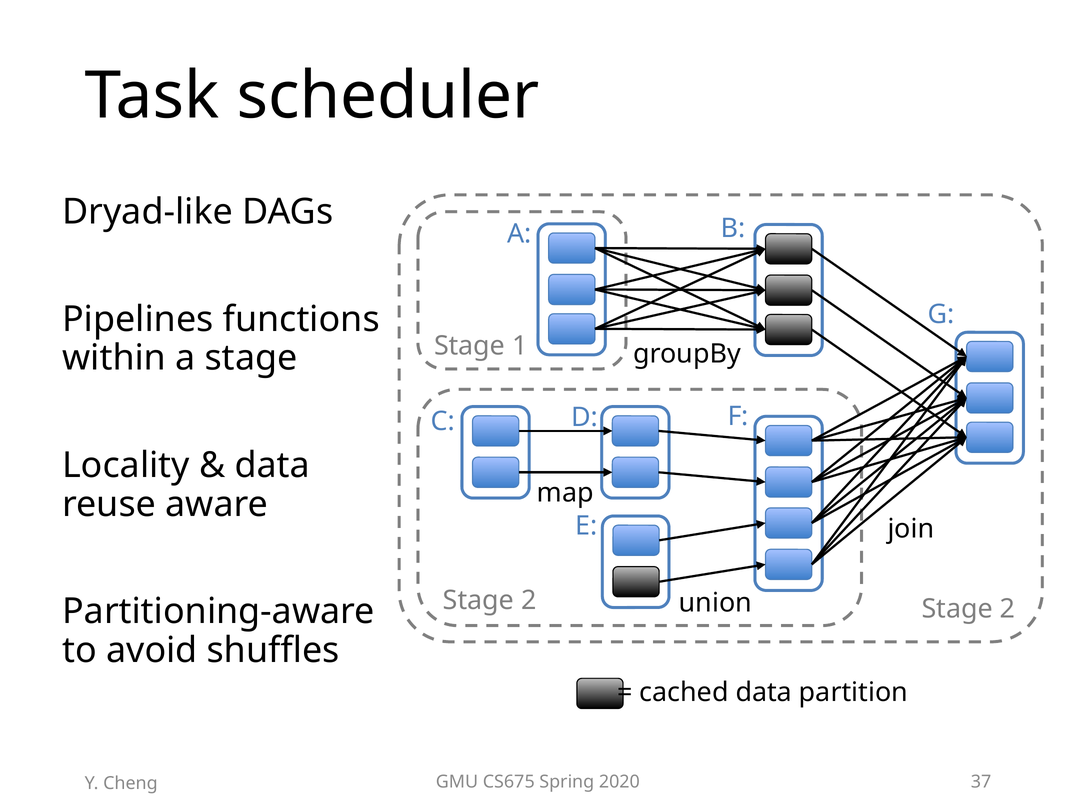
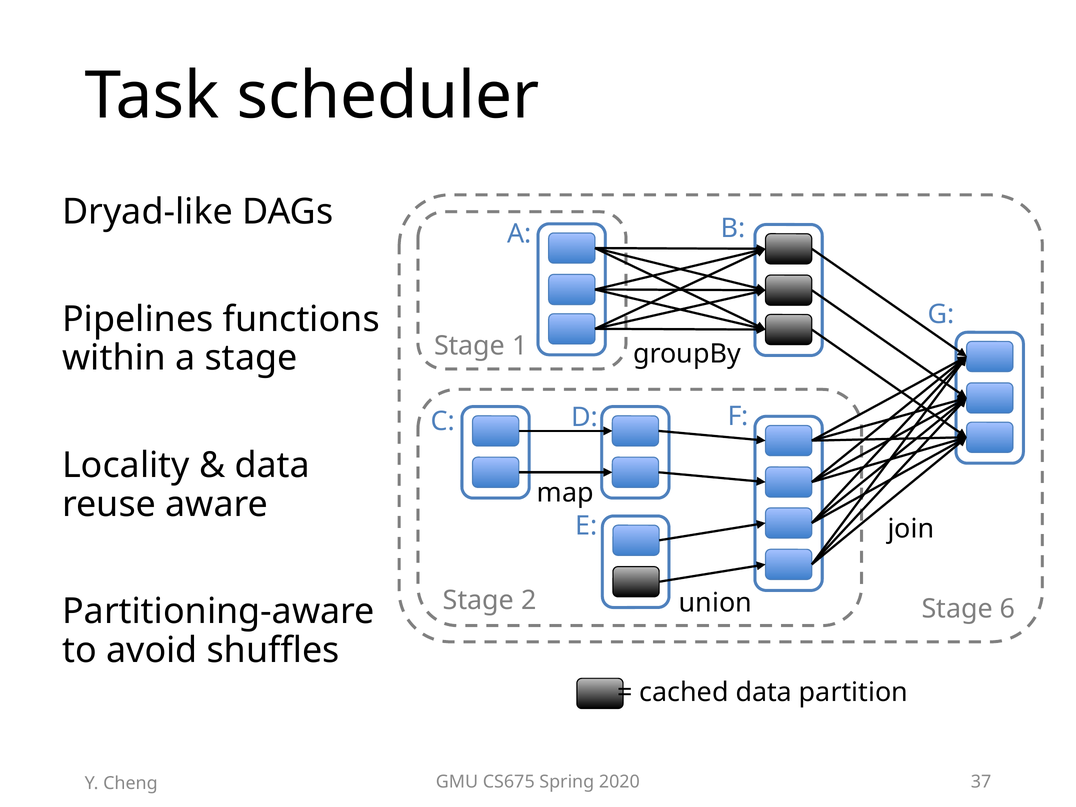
2 at (1008, 609): 2 -> 6
